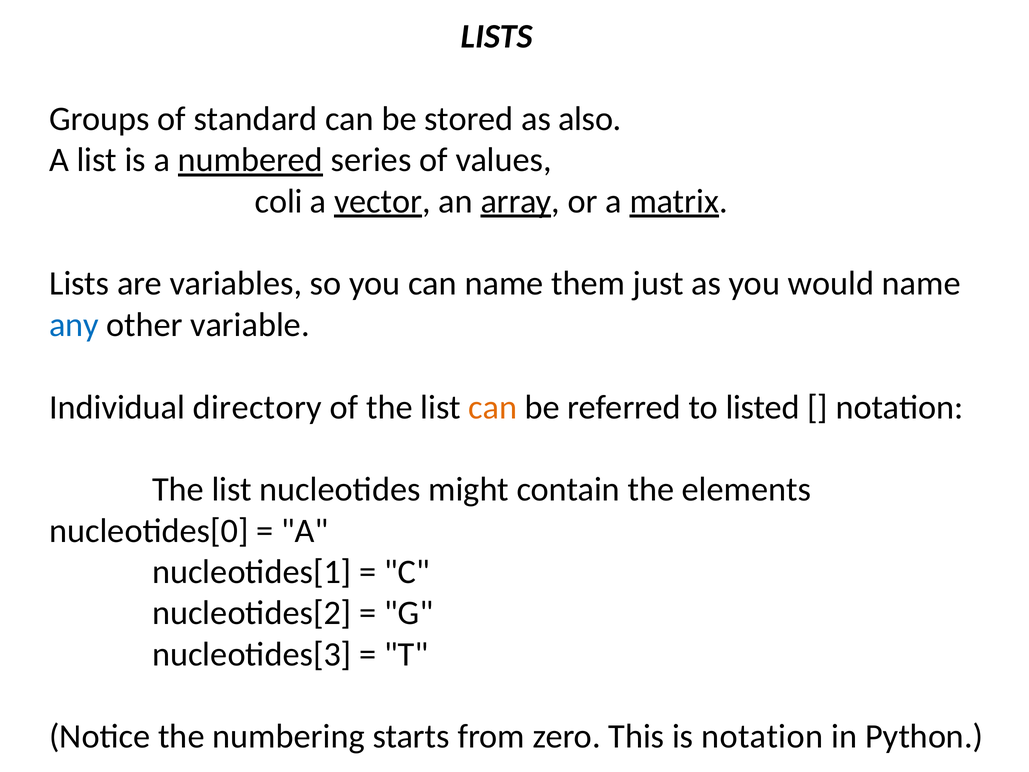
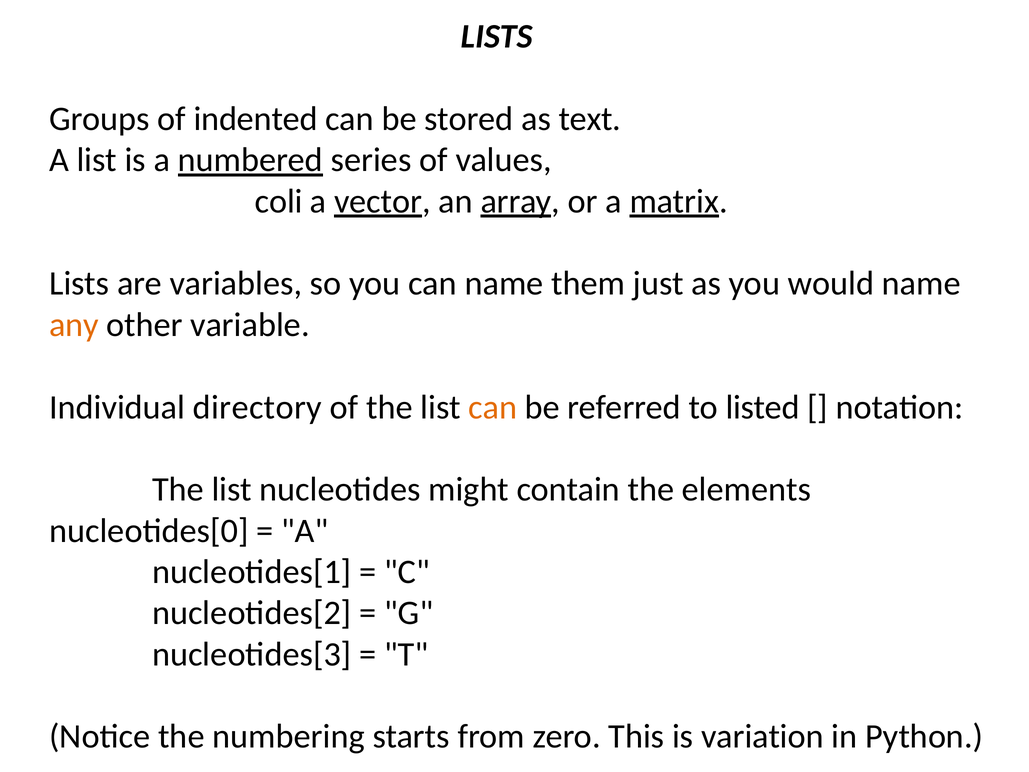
standard: standard -> indented
also: also -> text
any colour: blue -> orange
is notation: notation -> variation
